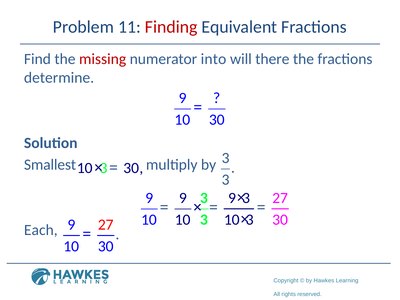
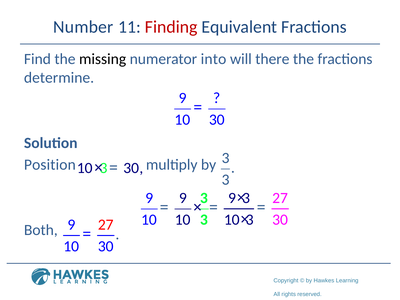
Problem: Problem -> Number
missing colour: red -> black
Smallest: Smallest -> Position
Each: Each -> Both
